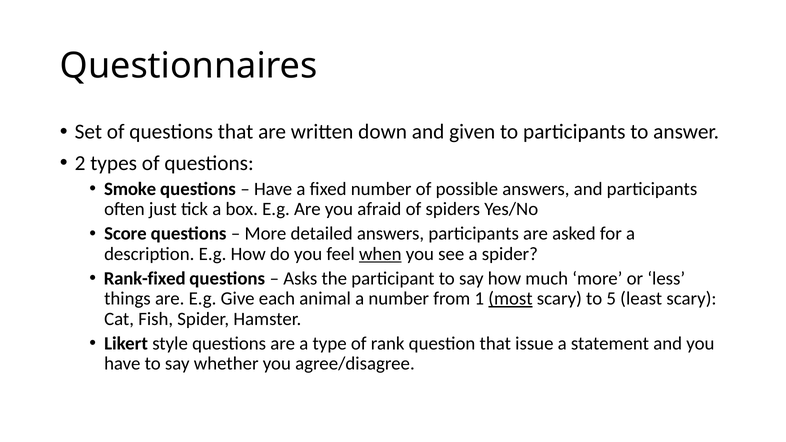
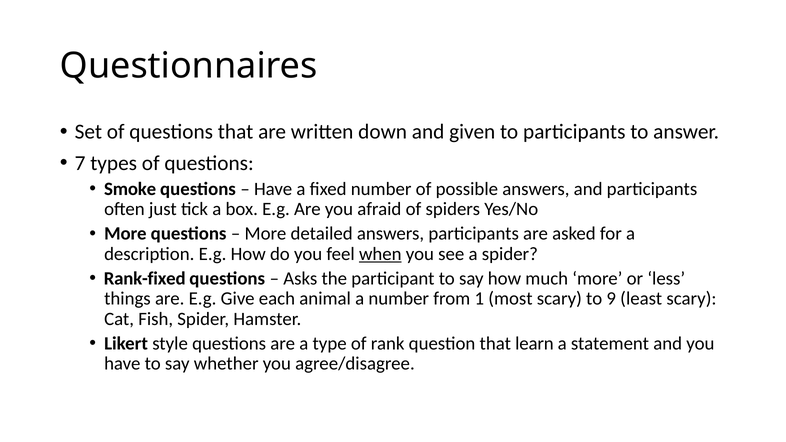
2: 2 -> 7
Score at (125, 234): Score -> More
most underline: present -> none
5: 5 -> 9
issue: issue -> learn
